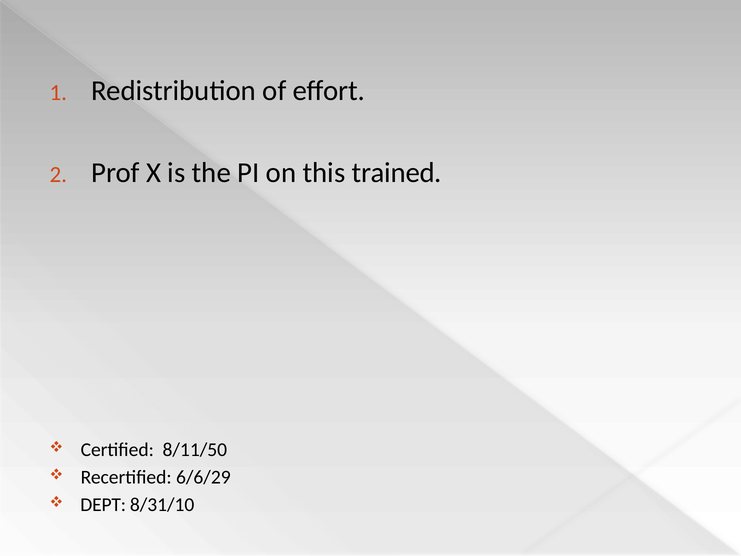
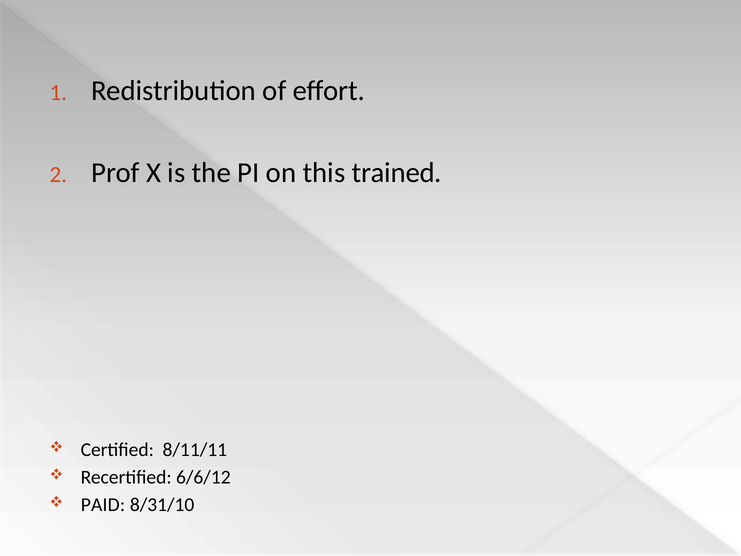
8/11/50: 8/11/50 -> 8/11/11
6/6/29: 6/6/29 -> 6/6/12
DEPT: DEPT -> PAID
